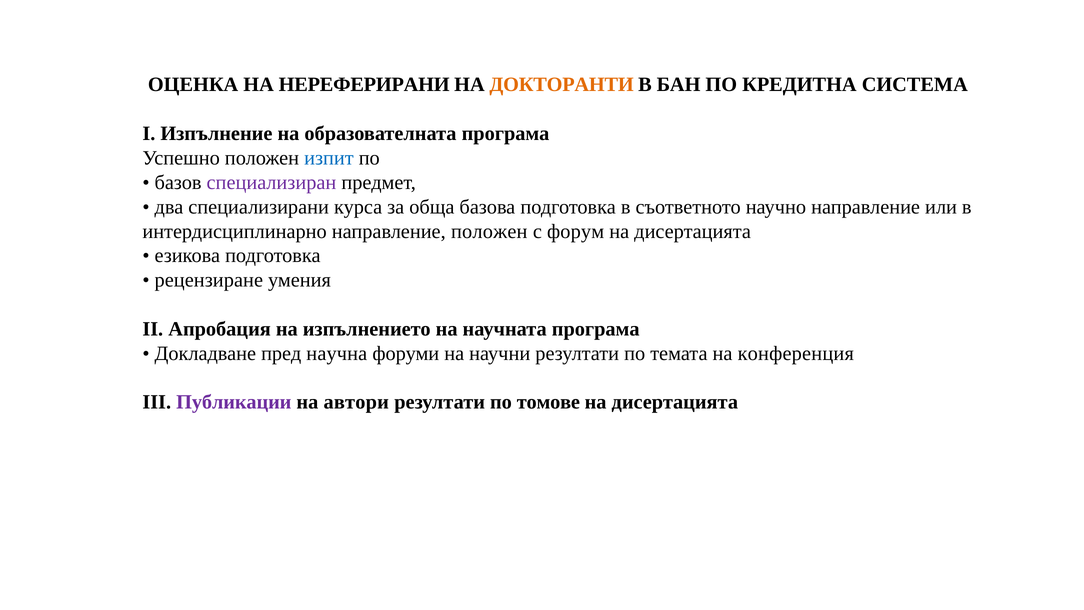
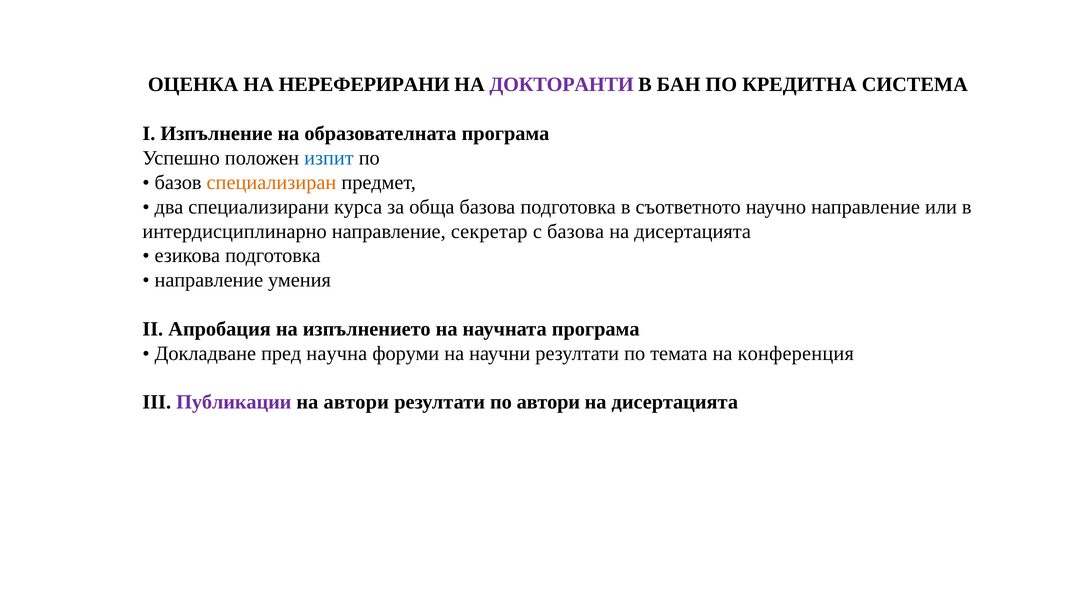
ДОКТОРАНТИ colour: orange -> purple
специализиран colour: purple -> orange
направление положен: положен -> секретар
с форум: форум -> базова
рецензиране at (209, 280): рецензиране -> направление
по томове: томове -> автори
